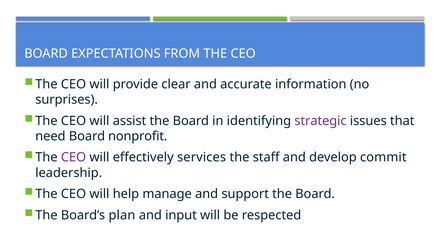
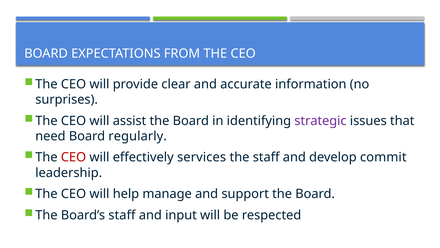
nonprofit: nonprofit -> regularly
CEO at (74, 157) colour: purple -> red
Board’s plan: plan -> staff
